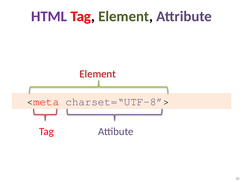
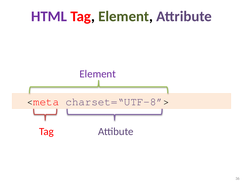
Element at (98, 74) colour: red -> purple
